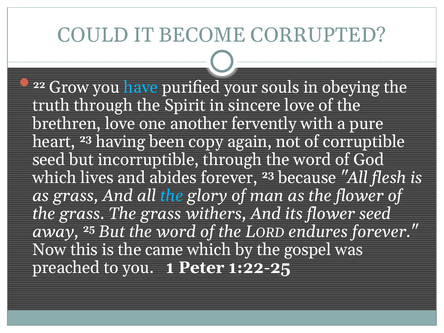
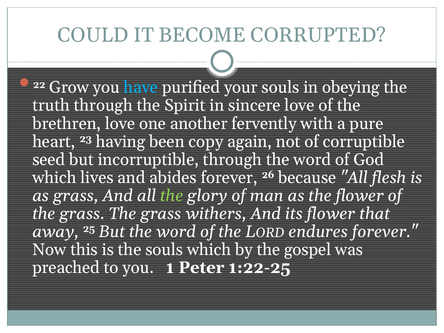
forever 23: 23 -> 26
the at (172, 196) colour: light blue -> light green
flower seed: seed -> that
the came: came -> souls
